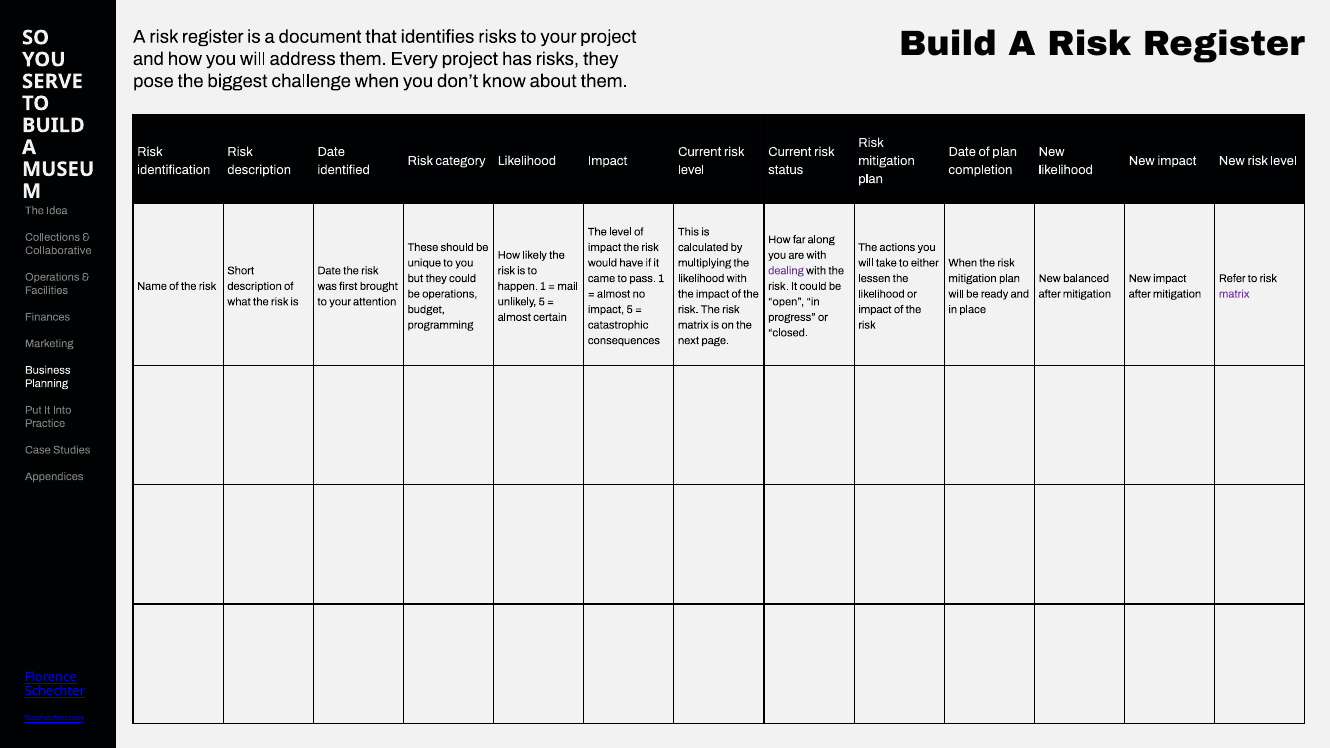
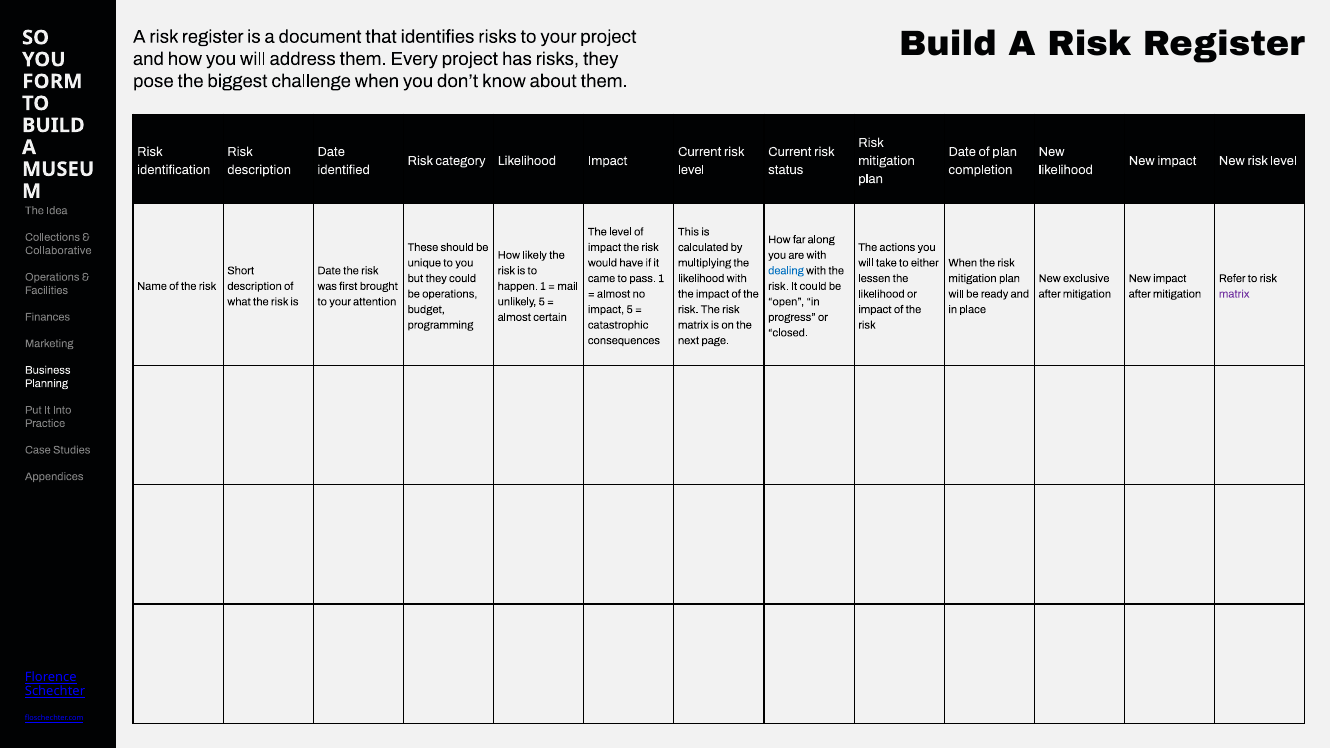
SERVE: SERVE -> FORM
dealing colour: purple -> blue
balanced: balanced -> exclusive
